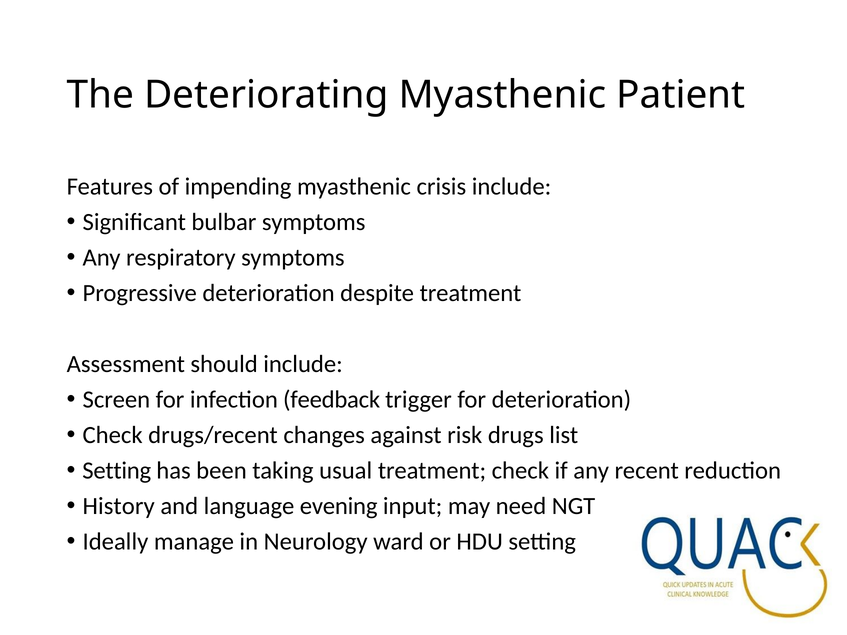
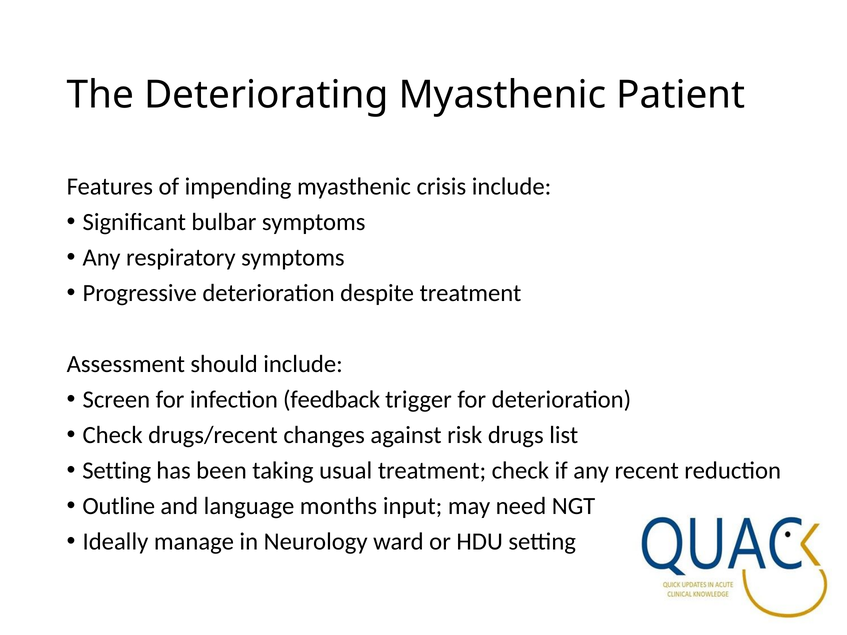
History: History -> Outline
evening: evening -> months
